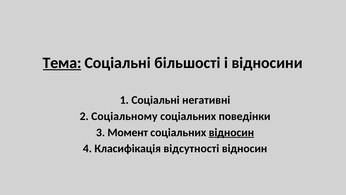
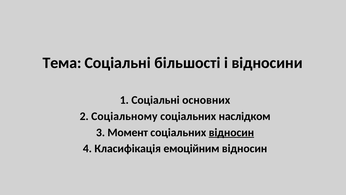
Тема underline: present -> none
негативні: негативні -> основних
поведінки: поведінки -> наслідком
відсутності: відсутності -> емоційним
